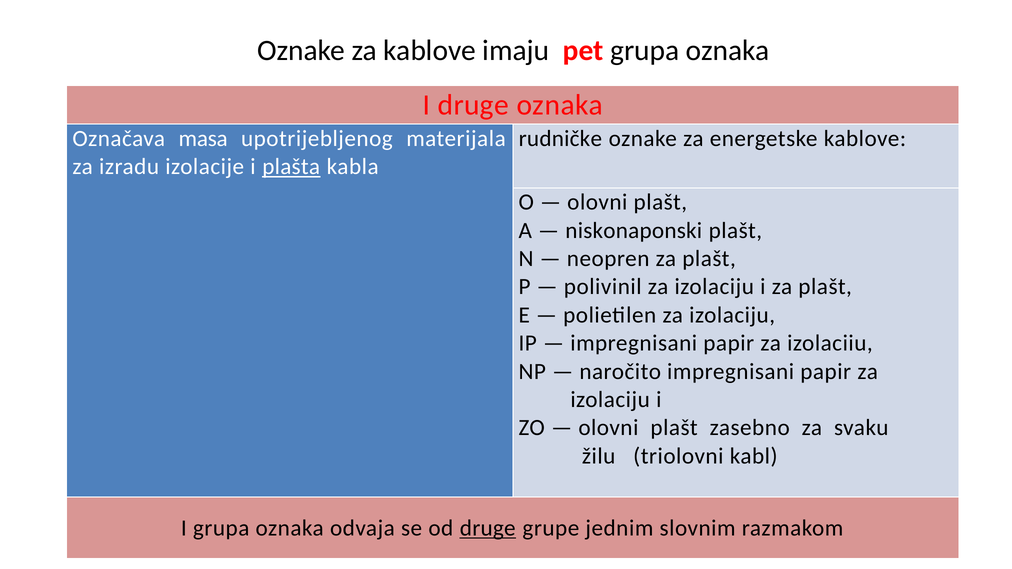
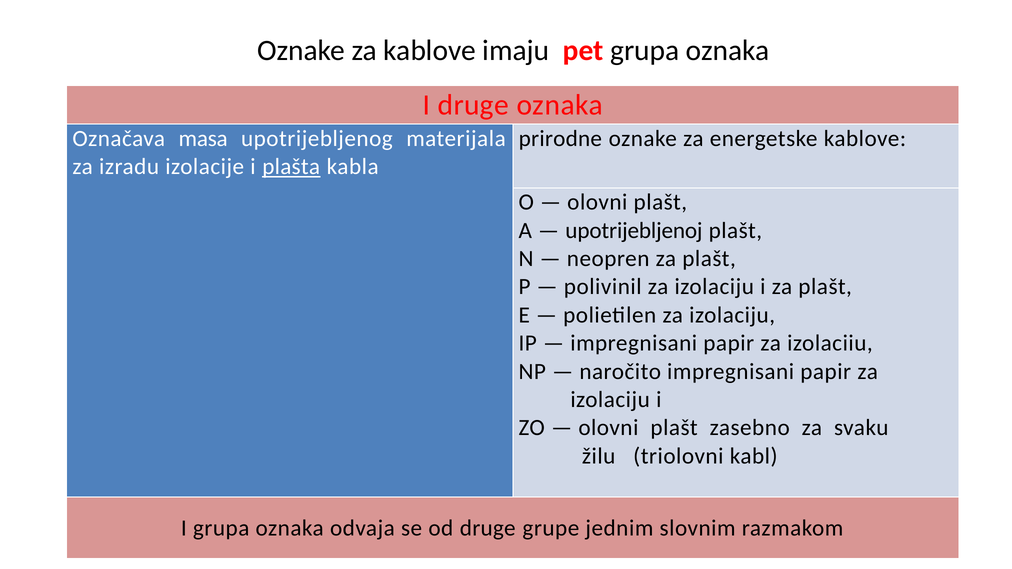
rudničke: rudničke -> prirodne
niskonaponski: niskonaponski -> upotrijebljenoj
druge at (488, 528) underline: present -> none
